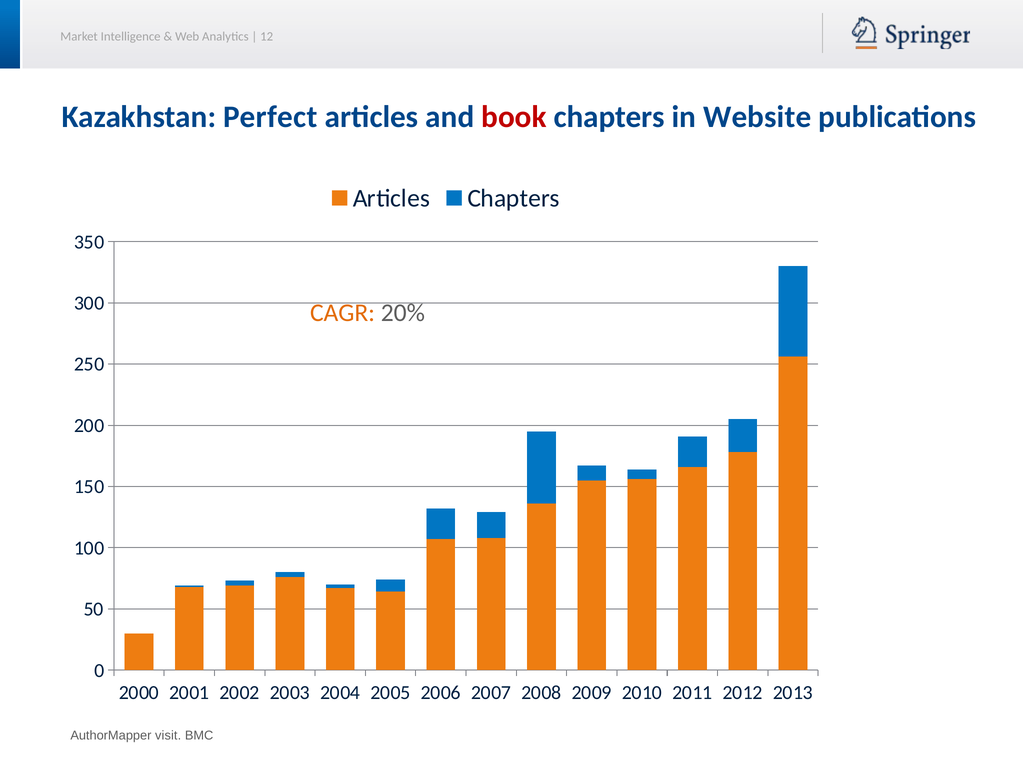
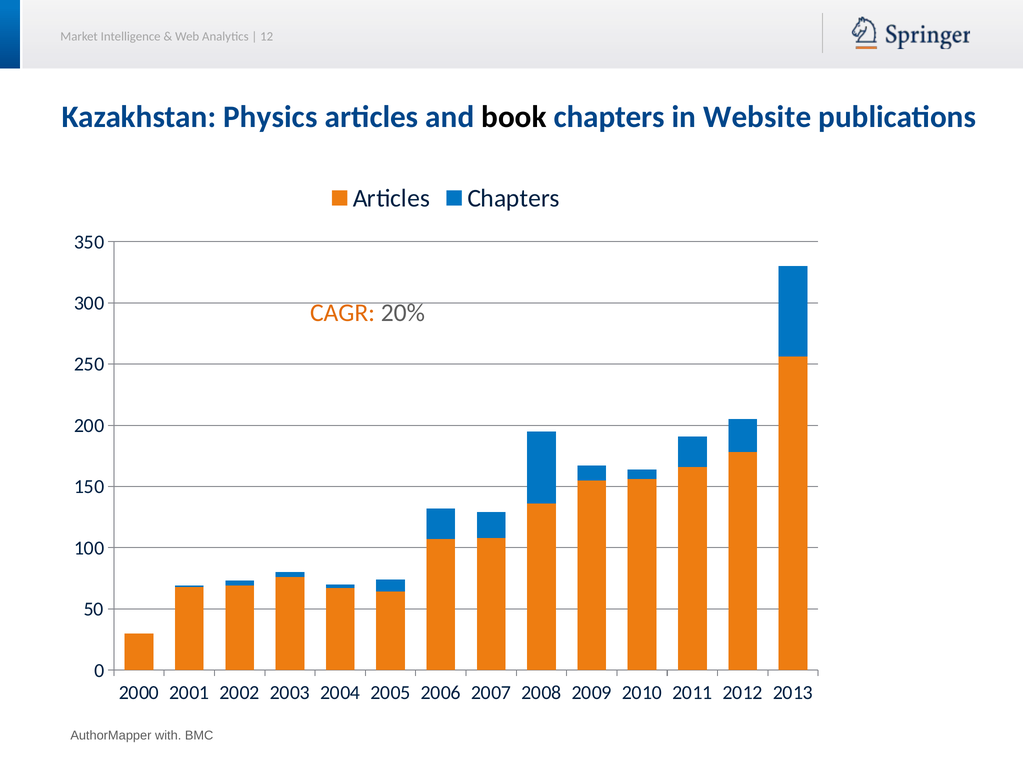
Perfect: Perfect -> Physics
book colour: red -> black
visit: visit -> with
